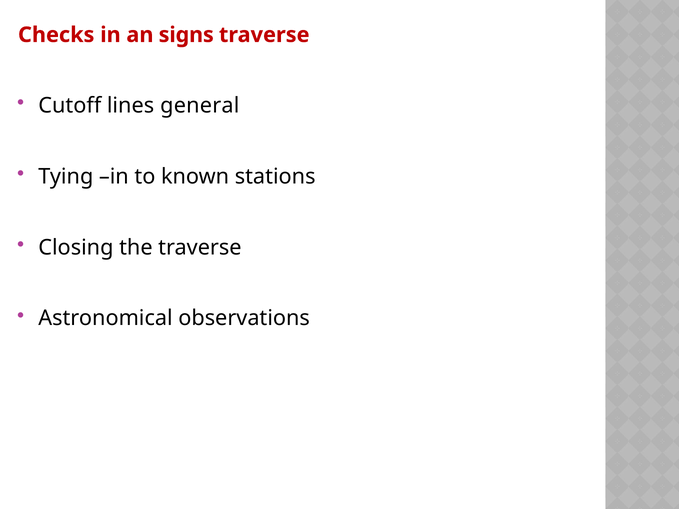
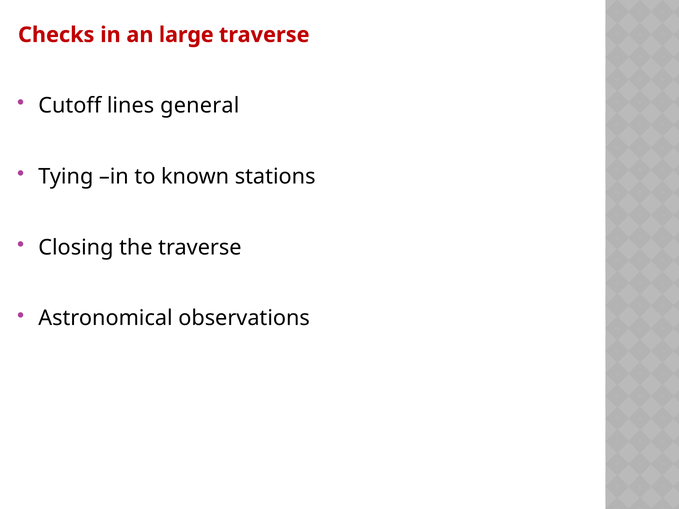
signs: signs -> large
